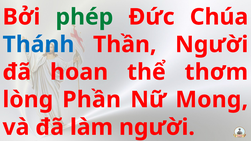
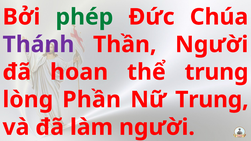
Thánh colour: blue -> purple
thể thơm: thơm -> trung
Nữ Mong: Mong -> Trung
